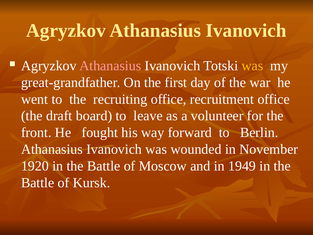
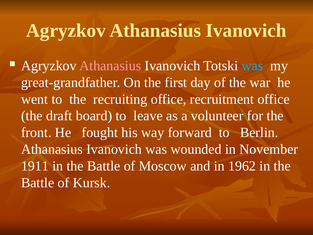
was at (252, 66) colour: yellow -> light blue
1920: 1920 -> 1911
1949: 1949 -> 1962
